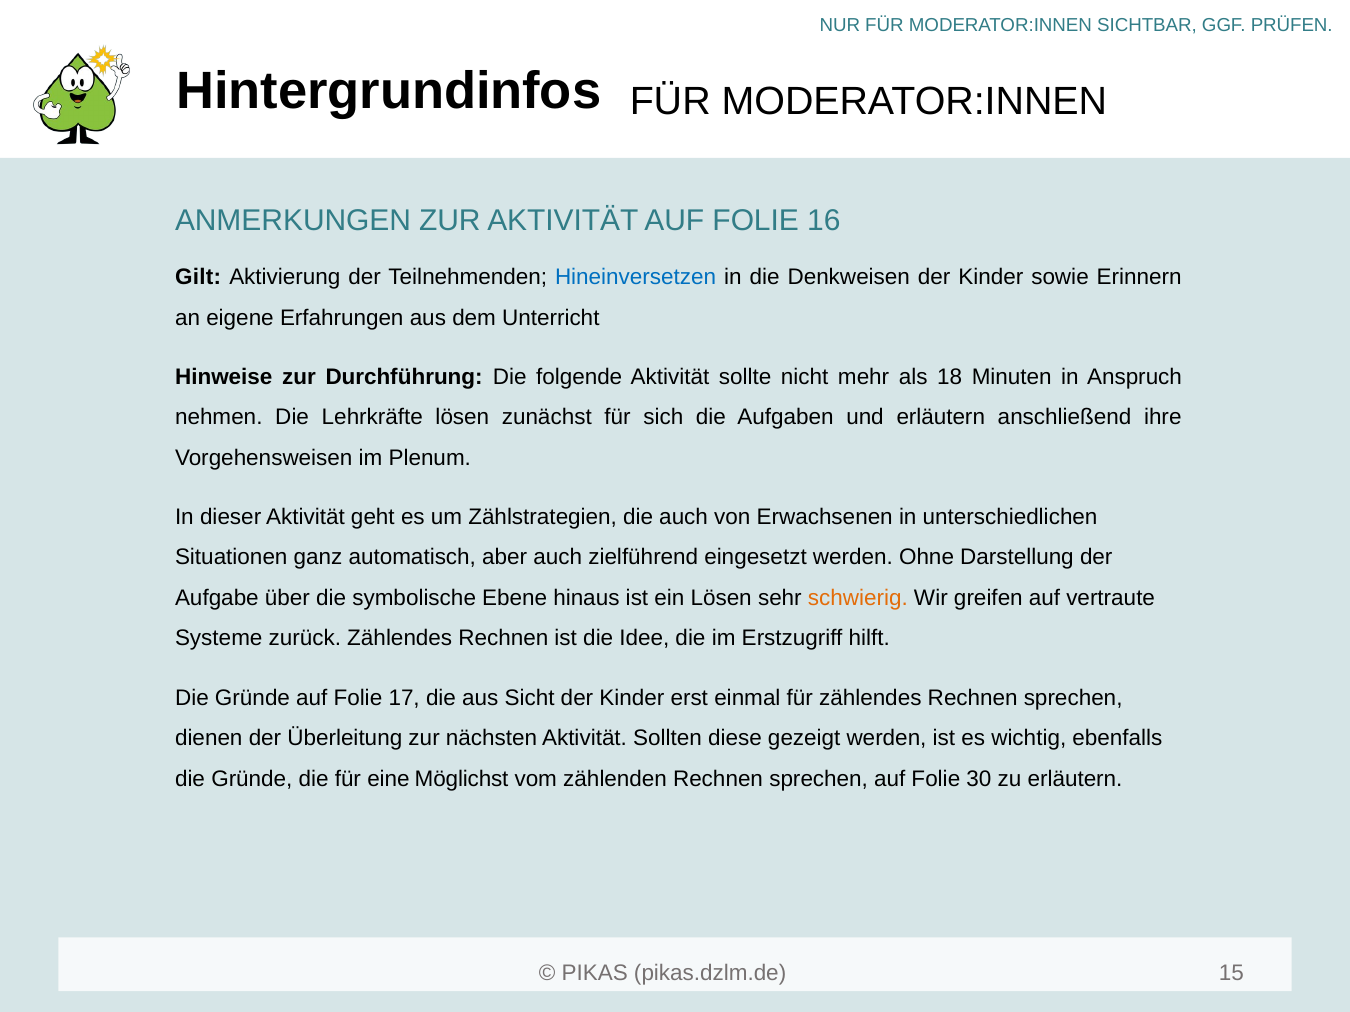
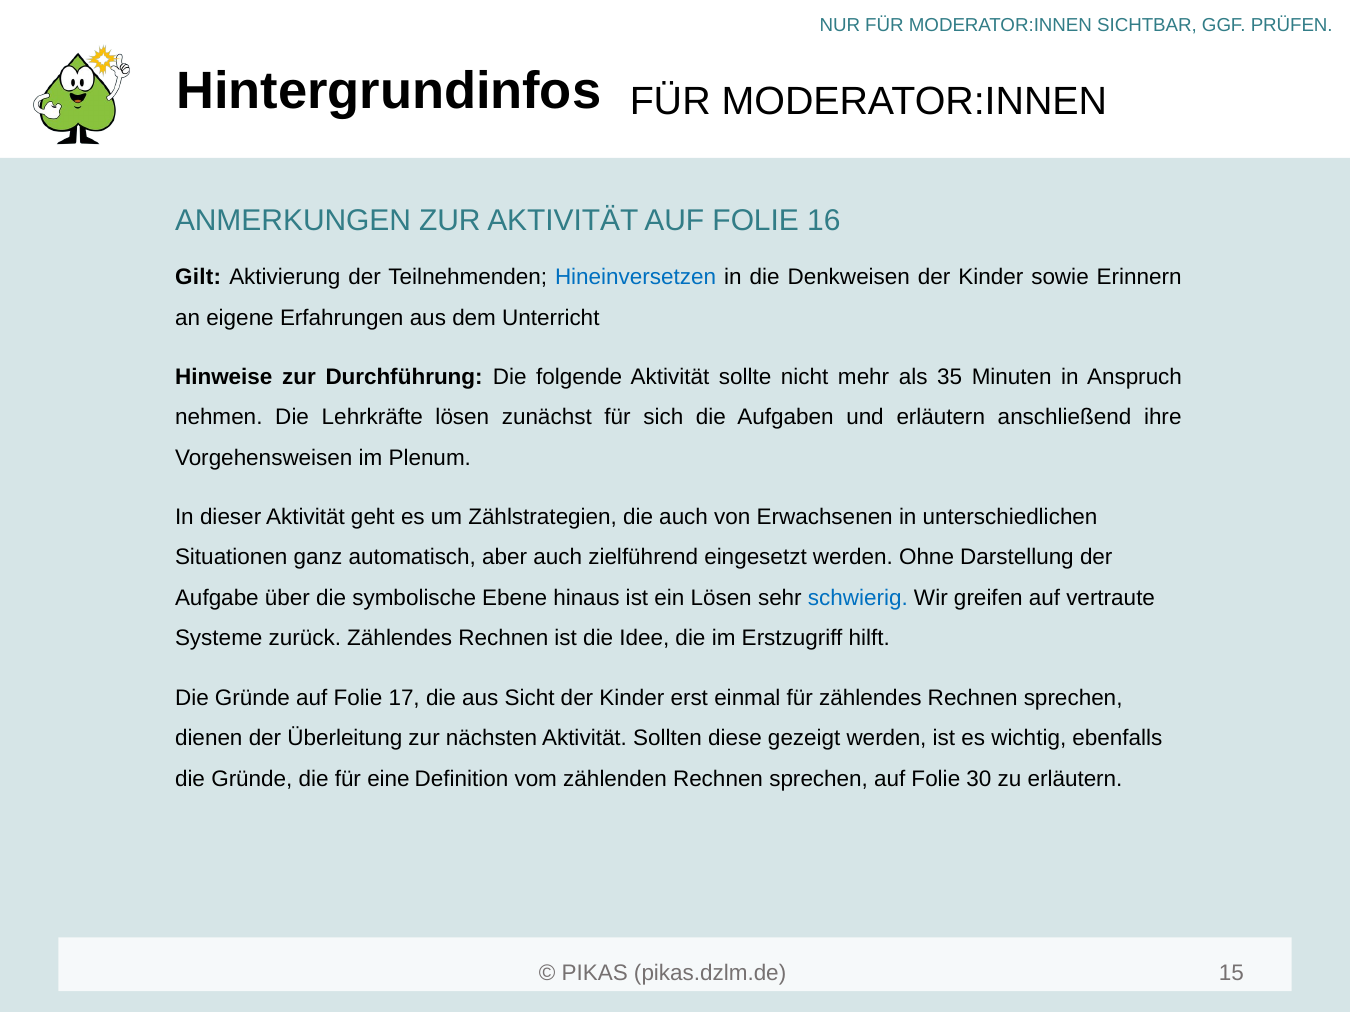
18: 18 -> 35
schwierig colour: orange -> blue
Möglichst: Möglichst -> Definition
